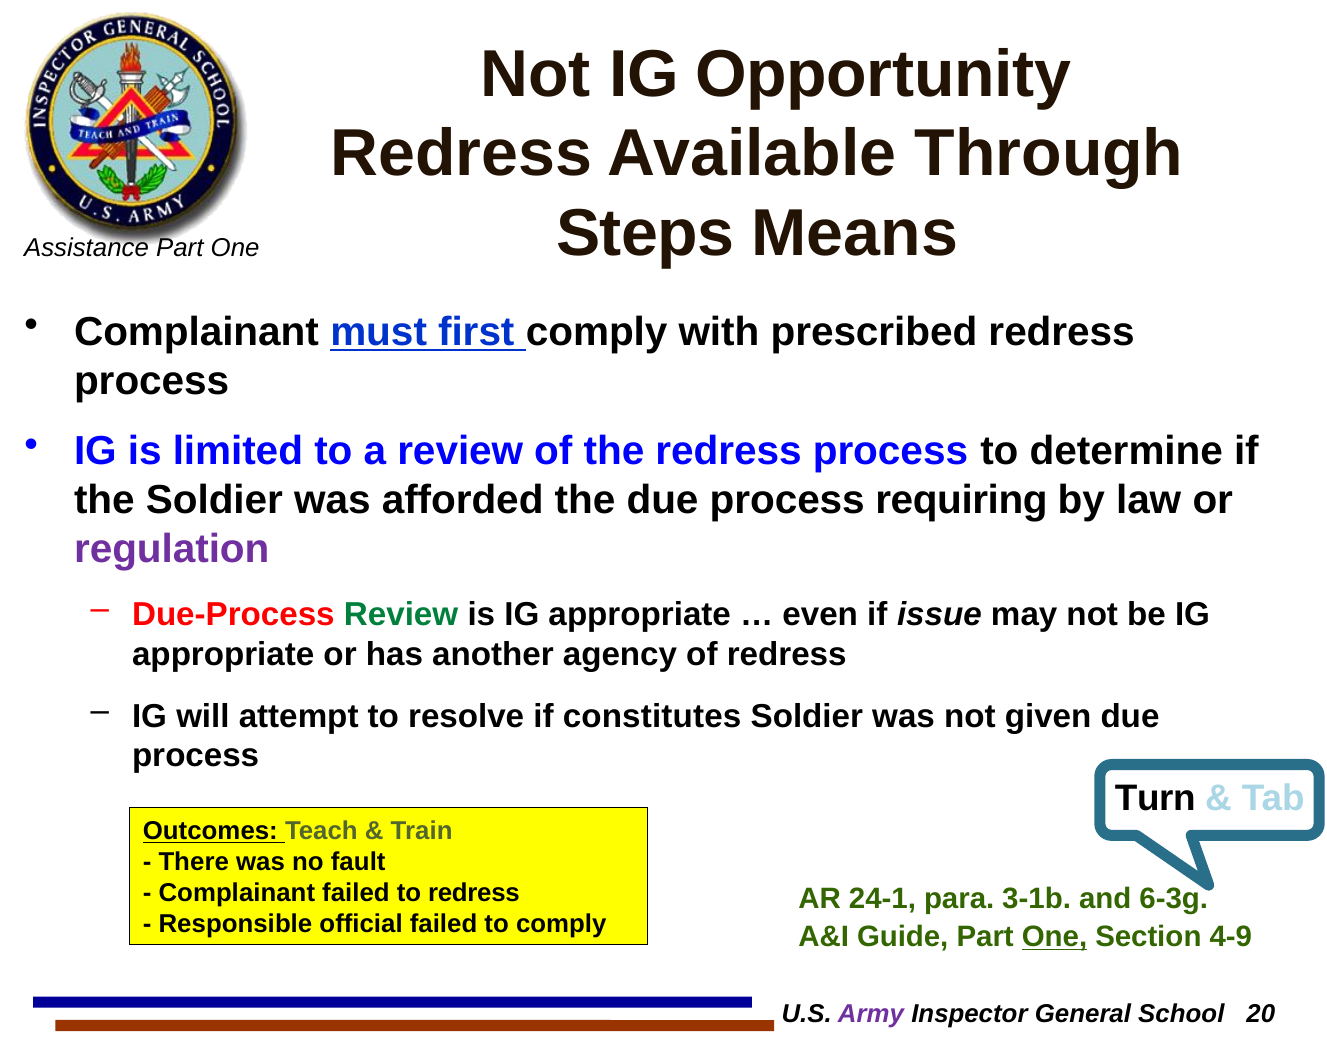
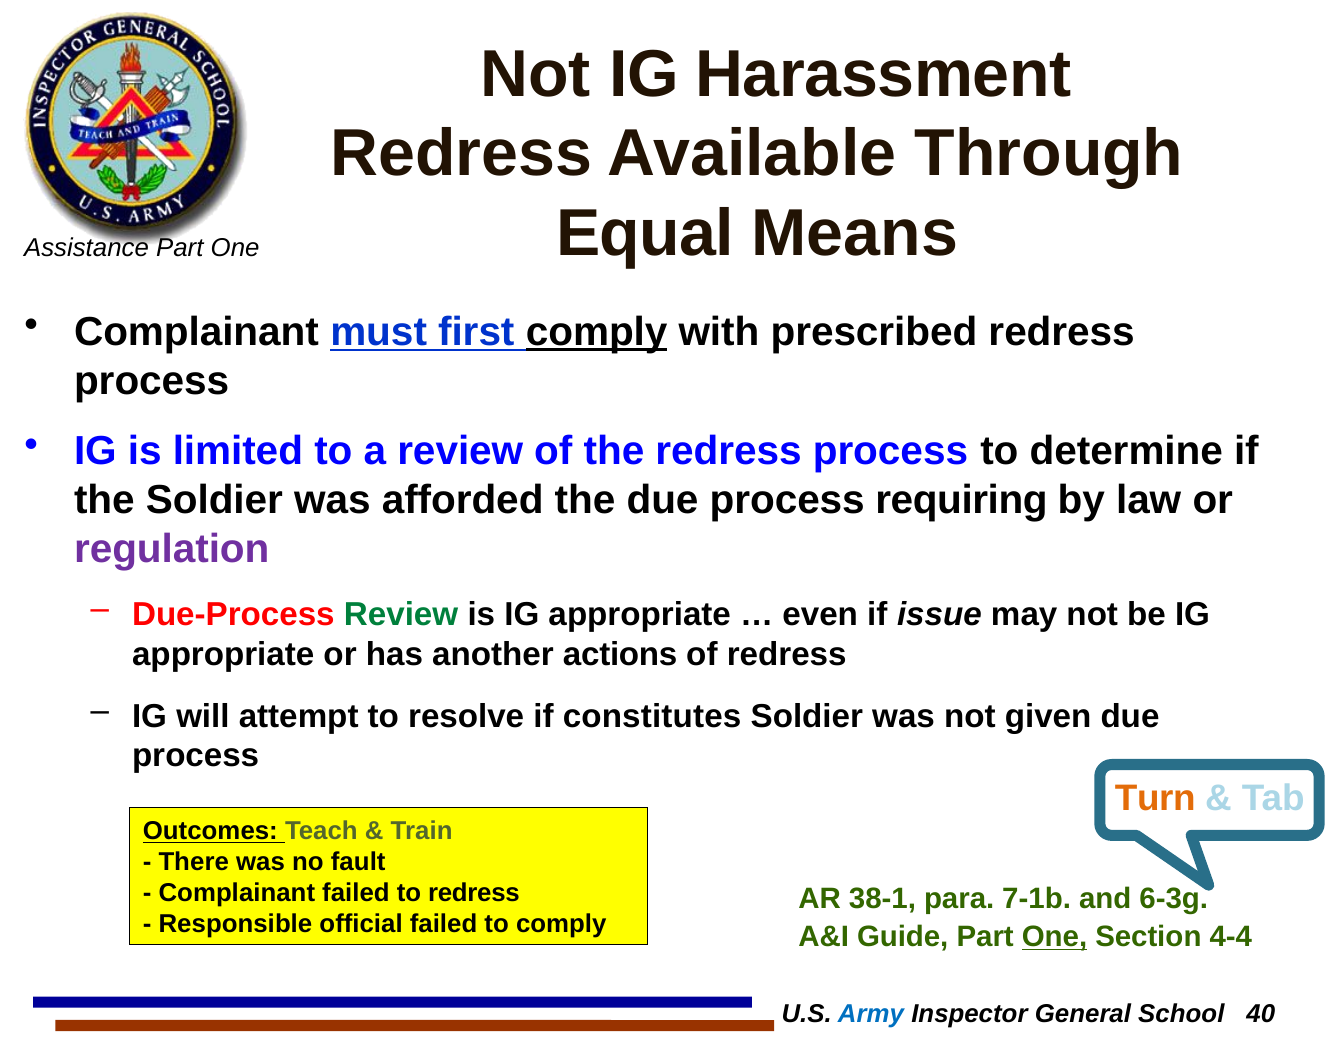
Opportunity: Opportunity -> Harassment
Steps: Steps -> Equal
comply at (597, 332) underline: none -> present
agency: agency -> actions
Turn colour: black -> orange
24-1: 24-1 -> 38-1
3-1b: 3-1b -> 7-1b
4-9: 4-9 -> 4-4
Army colour: purple -> blue
20: 20 -> 40
